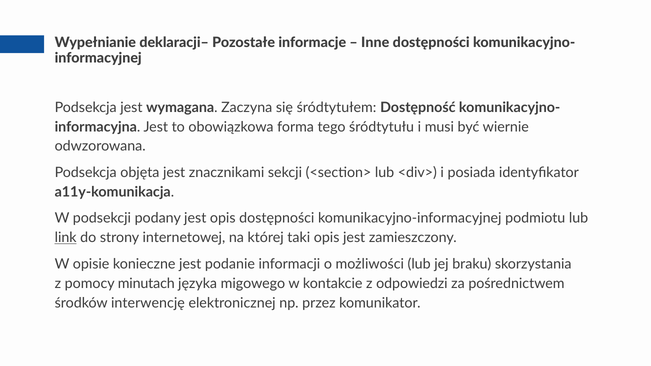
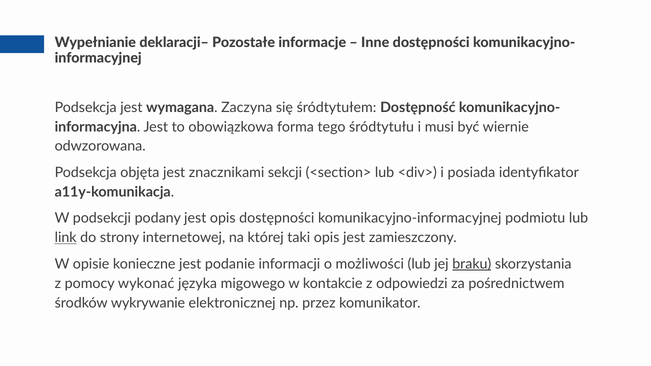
braku underline: none -> present
minutach: minutach -> wykonać
interwencję: interwencję -> wykrywanie
